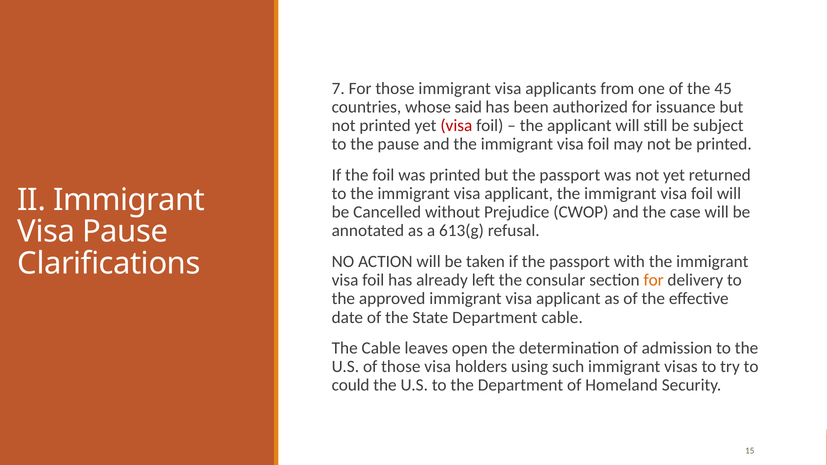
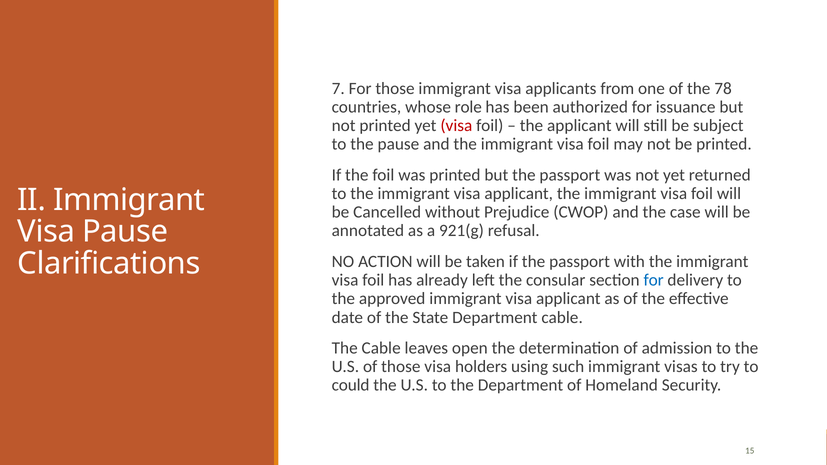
45: 45 -> 78
said: said -> role
613(g: 613(g -> 921(g
for at (654, 280) colour: orange -> blue
